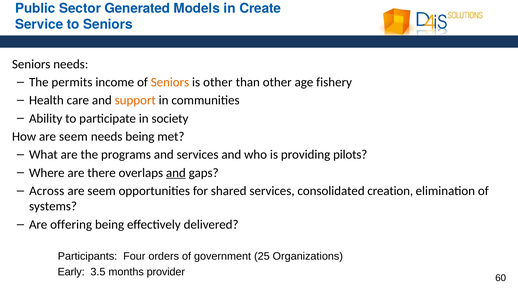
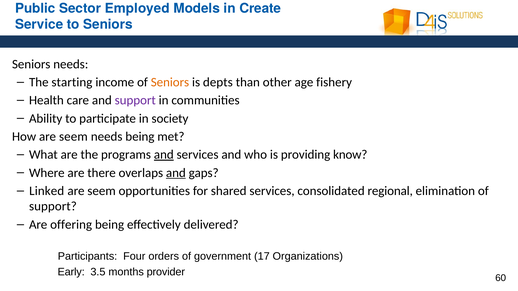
Generated: Generated -> Employed
permits: permits -> starting
is other: other -> depts
support at (135, 100) colour: orange -> purple
and at (164, 155) underline: none -> present
pilots: pilots -> know
Across: Across -> Linked
creation: creation -> regional
systems at (53, 207): systems -> support
25: 25 -> 17
